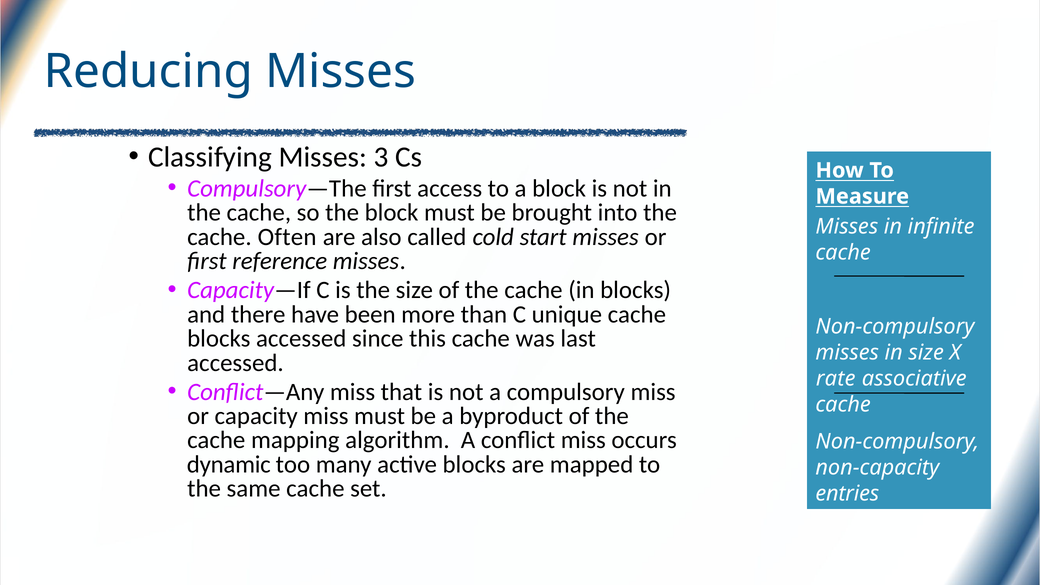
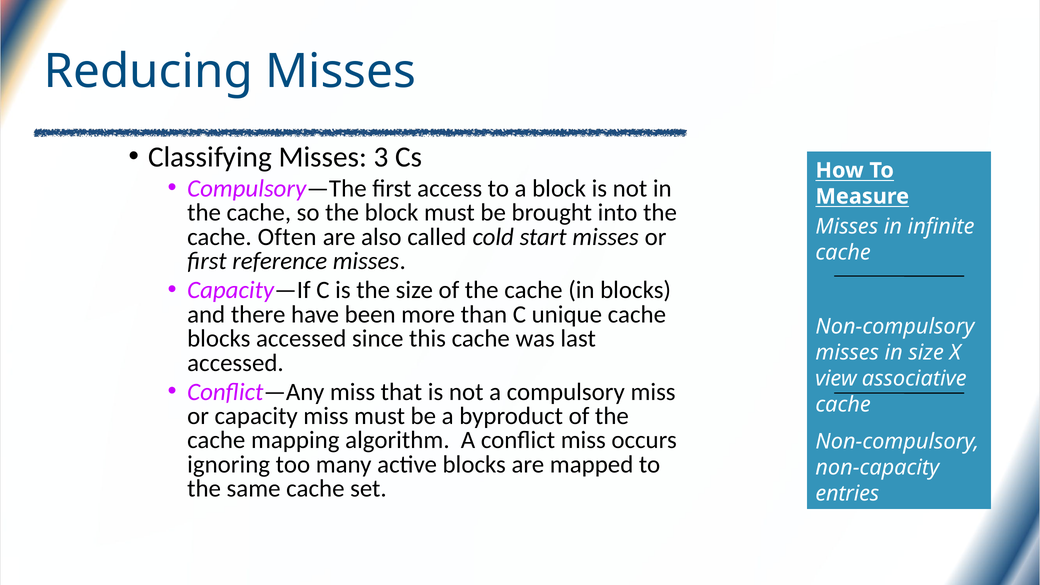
rate: rate -> view
dynamic: dynamic -> ignoring
